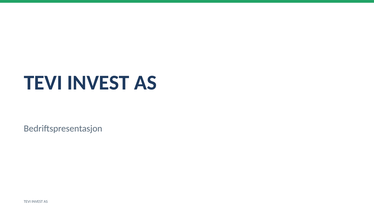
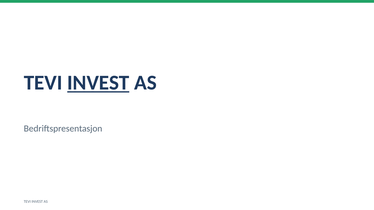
INVEST at (98, 83) underline: none -> present
